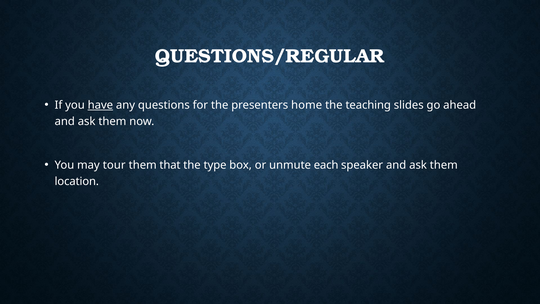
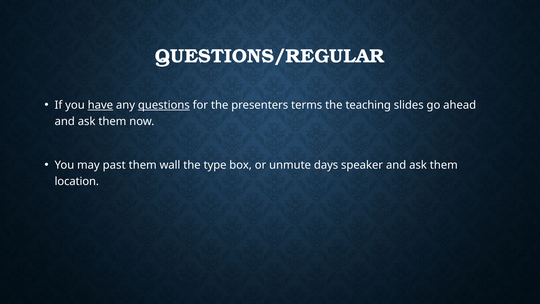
questions underline: none -> present
home: home -> terms
tour: tour -> past
that: that -> wall
each: each -> days
